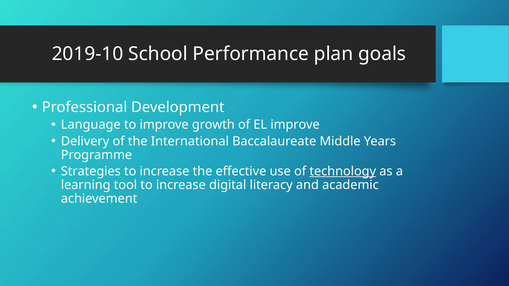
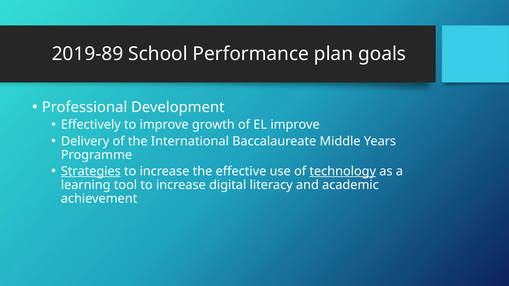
2019-10: 2019-10 -> 2019-89
Language: Language -> Effectively
Strategies underline: none -> present
